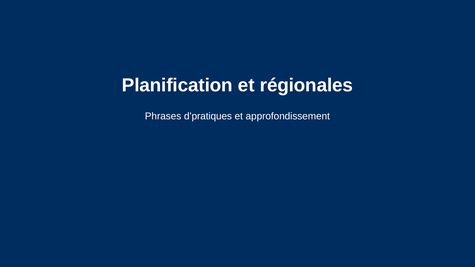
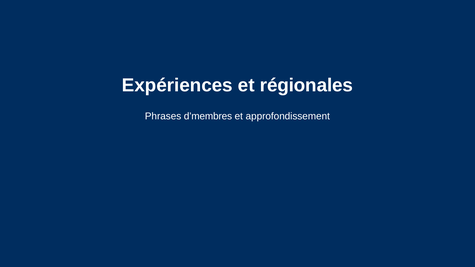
Planification: Planification -> Expériences
d’pratiques: d’pratiques -> d’membres
